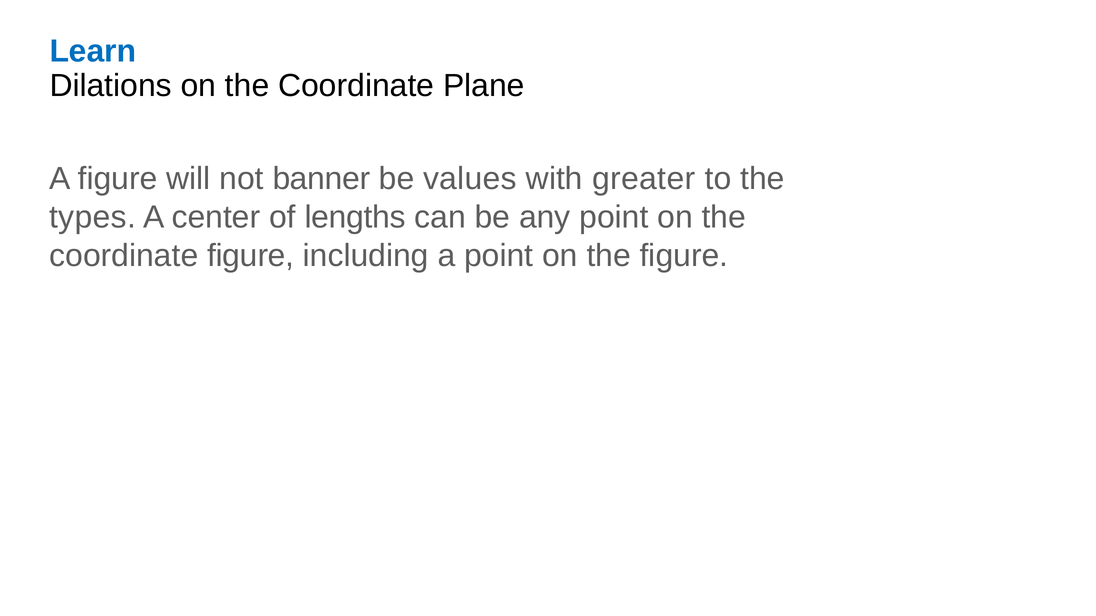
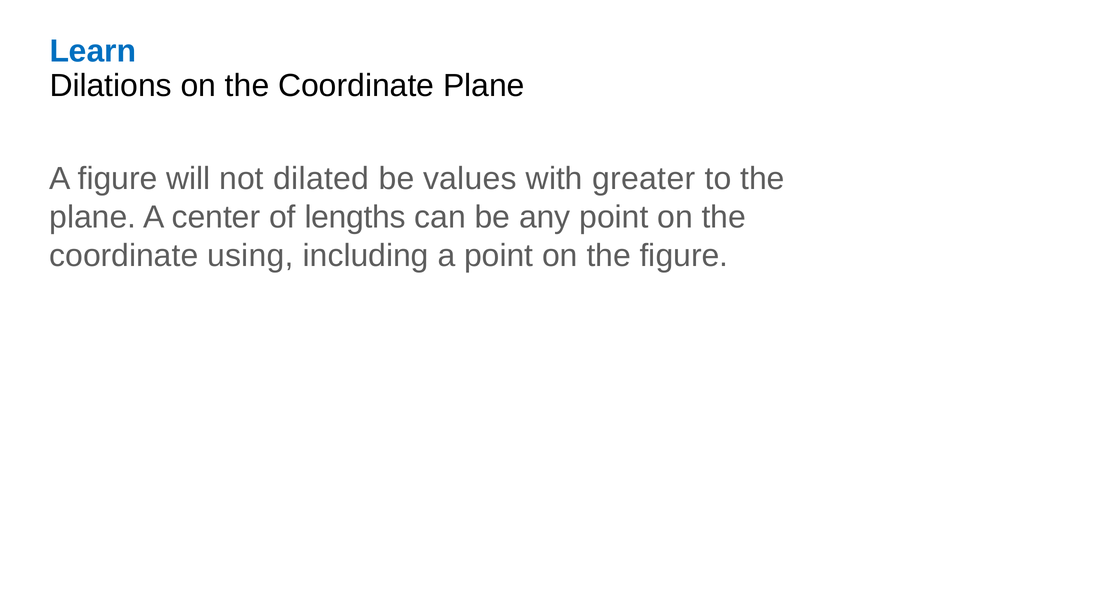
banner: banner -> dilated
types at (93, 217): types -> plane
coordinate figure: figure -> using
